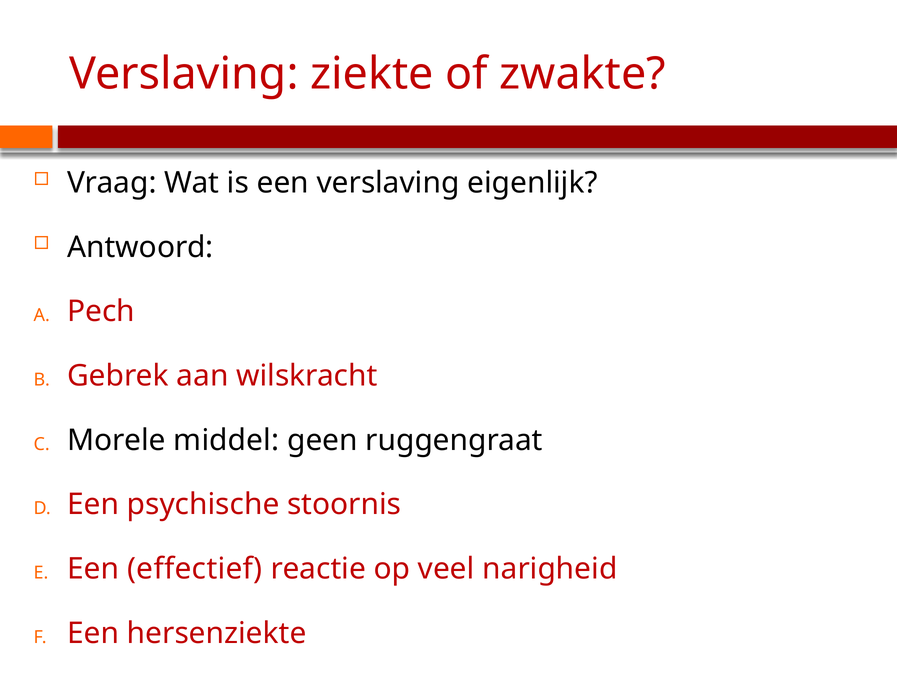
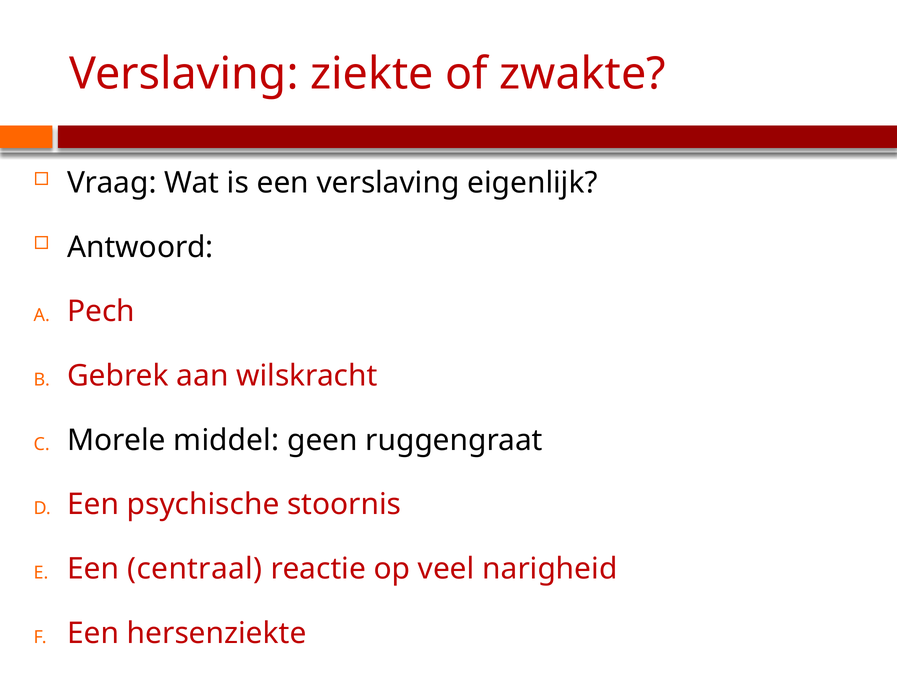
effectief: effectief -> centraal
